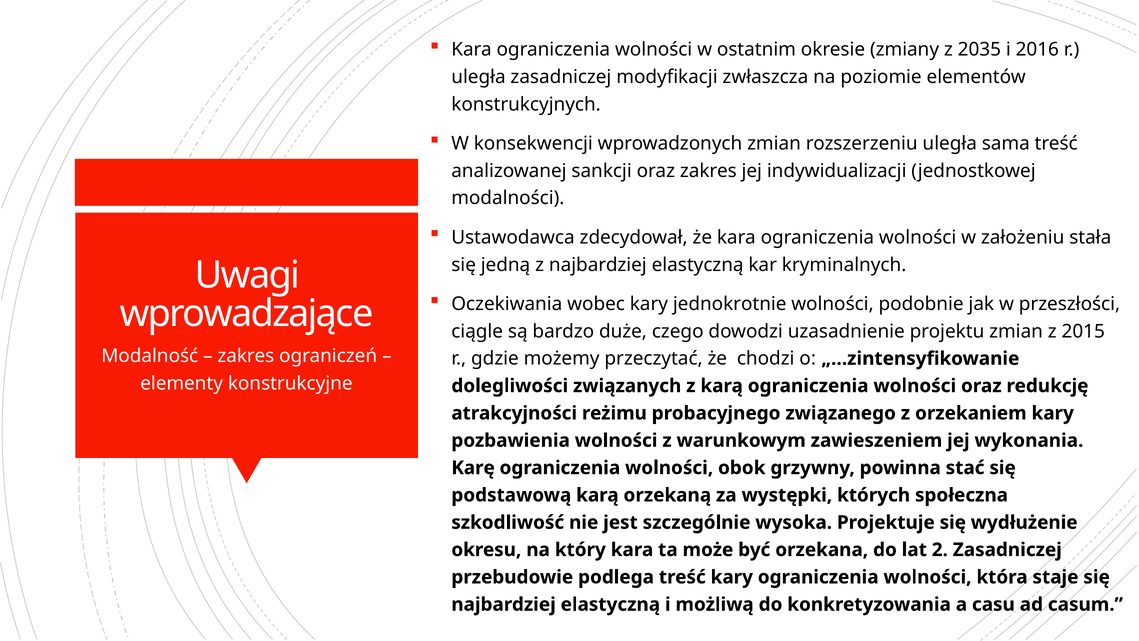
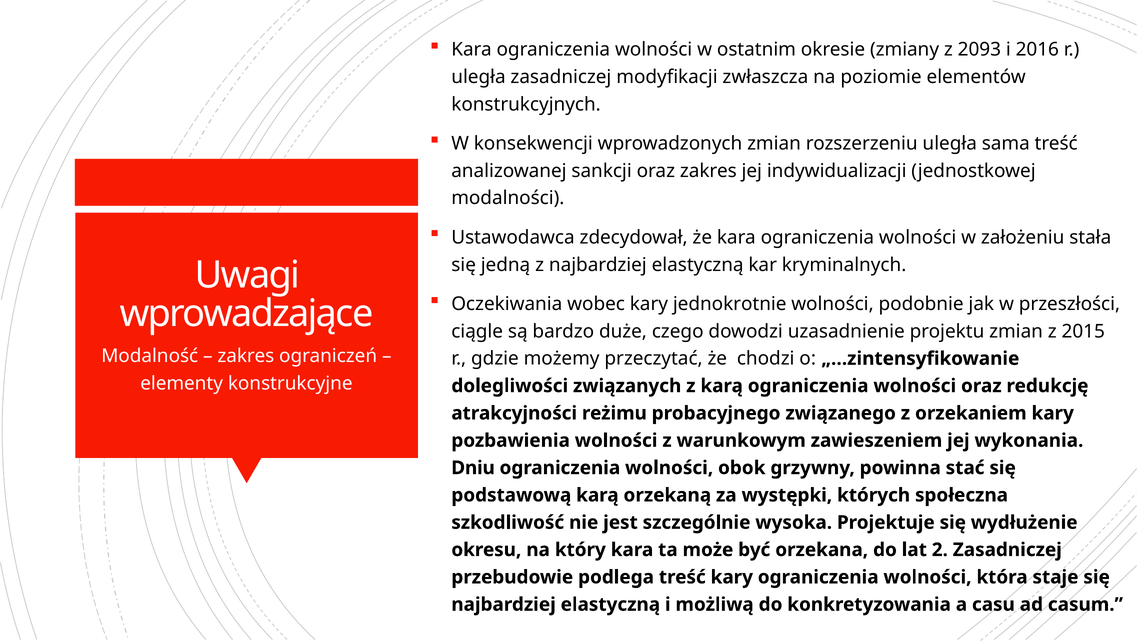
2035: 2035 -> 2093
Karę: Karę -> Dniu
